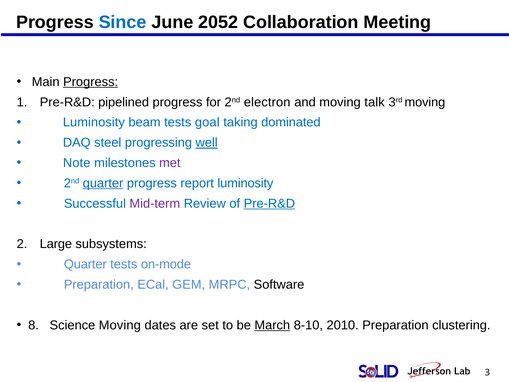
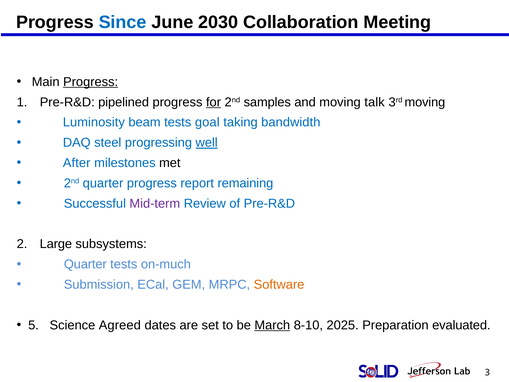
2052: 2052 -> 2030
for underline: none -> present
electron: electron -> samples
dominated: dominated -> bandwidth
Note: Note -> After
met colour: purple -> black
quarter at (103, 183) underline: present -> none
report luminosity: luminosity -> remaining
Pre-R&D at (269, 203) underline: present -> none
on-mode: on-mode -> on-much
Preparation at (99, 285): Preparation -> Submission
Software colour: black -> orange
8: 8 -> 5
Science Moving: Moving -> Agreed
2010: 2010 -> 2025
clustering: clustering -> evaluated
